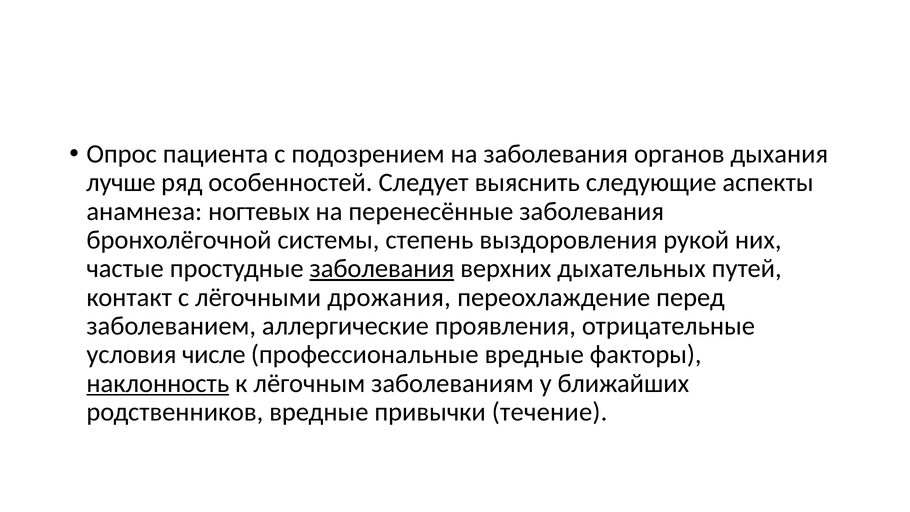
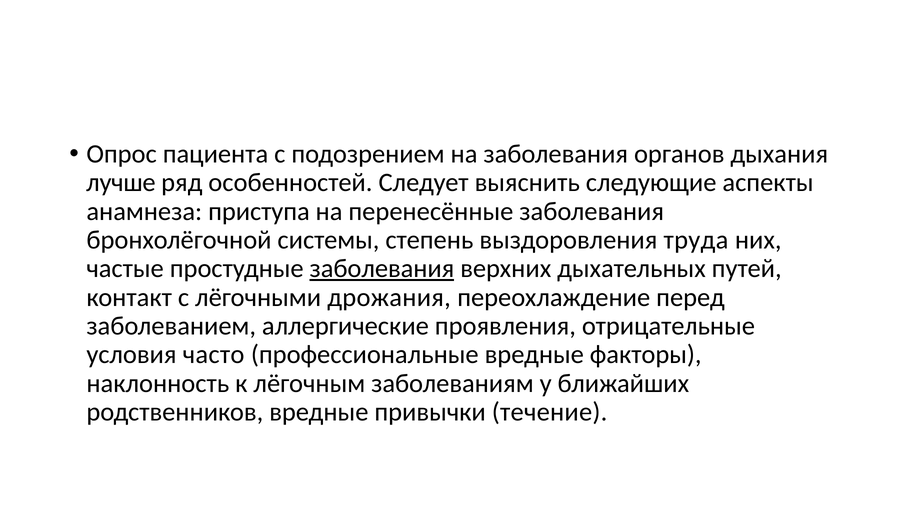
ногтевых: ногтевых -> приступа
рукой: рукой -> труда
числе: числе -> часто
наклонность underline: present -> none
